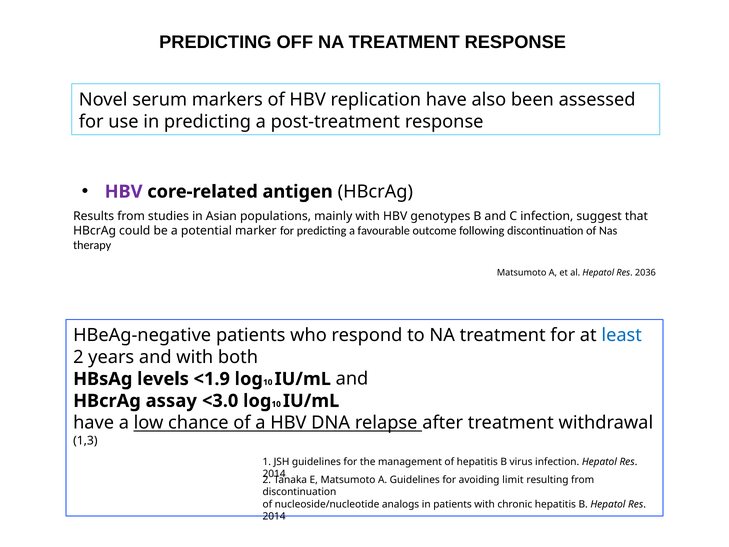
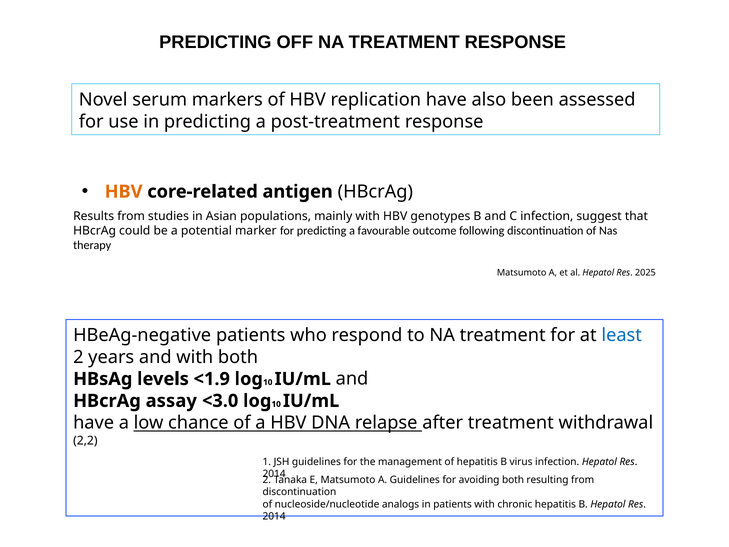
HBV at (124, 192) colour: purple -> orange
2036: 2036 -> 2025
1,3: 1,3 -> 2,2
avoiding limit: limit -> both
